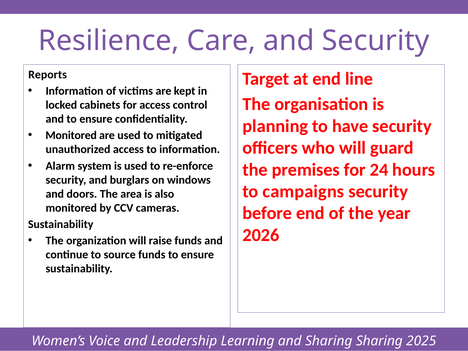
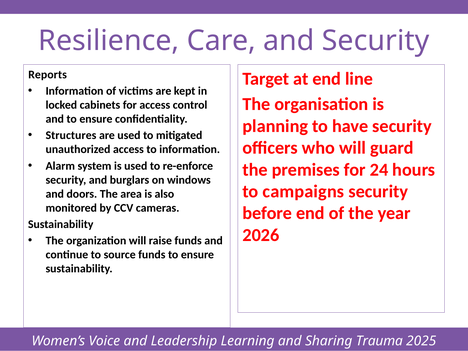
Monitored at (71, 135): Monitored -> Structures
Sharing Sharing: Sharing -> Trauma
